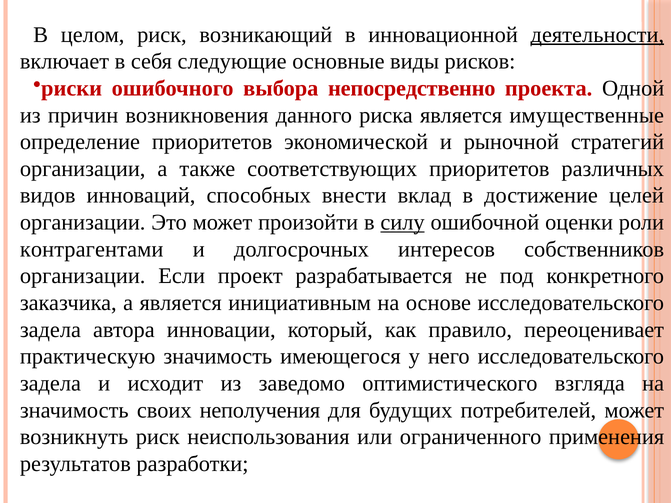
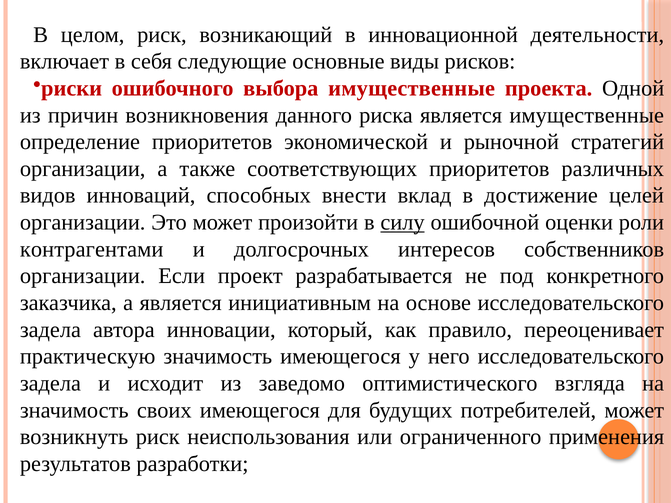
деятельности underline: present -> none
выбора непосредственно: непосредственно -> имущественные
своих неполучения: неполучения -> имеющегося
